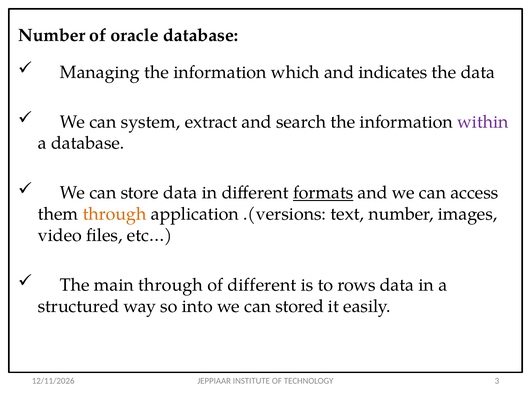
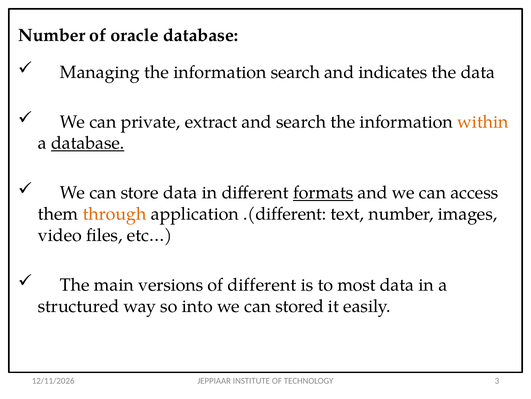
information which: which -> search
system: system -> private
within colour: purple -> orange
database at (88, 143) underline: none -> present
.(versions: .(versions -> .(different
main through: through -> versions
rows: rows -> most
